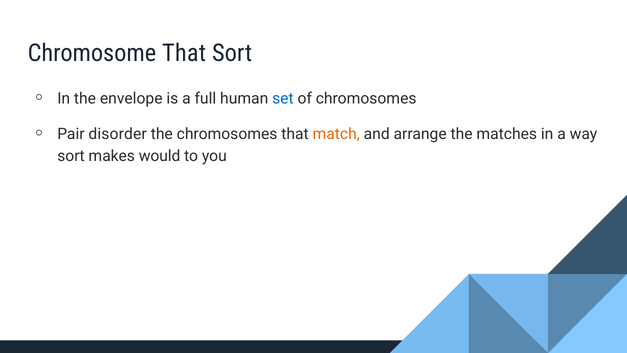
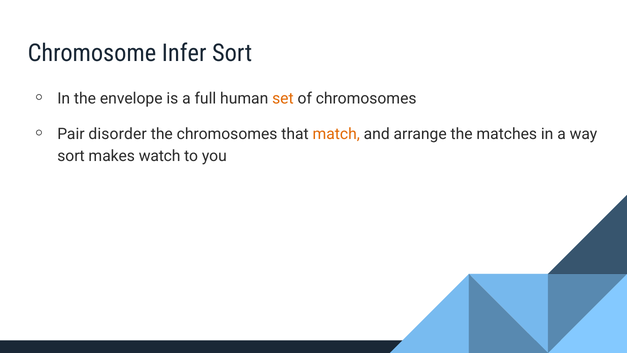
Chromosome That: That -> Infer
set colour: blue -> orange
would: would -> watch
